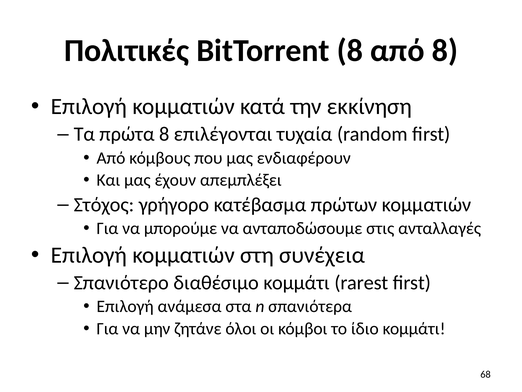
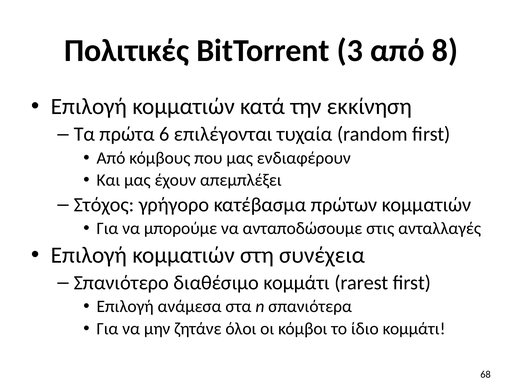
BitTorrent 8: 8 -> 3
πρώτα 8: 8 -> 6
